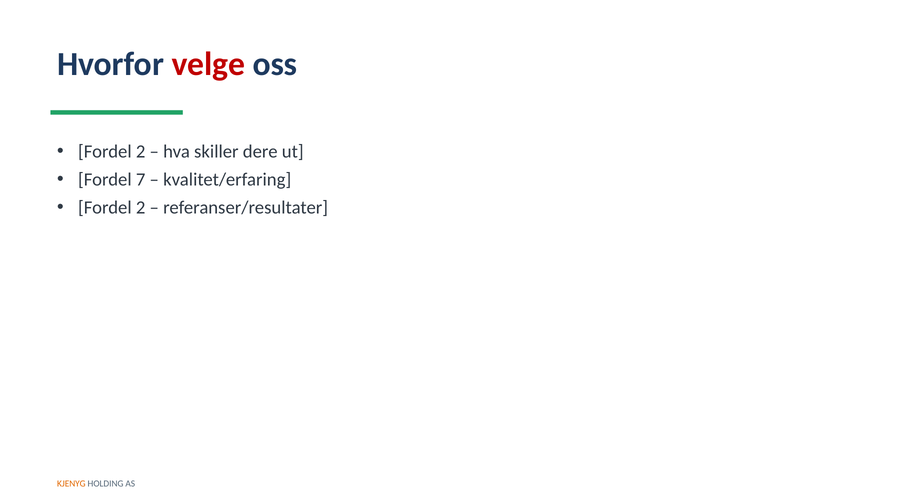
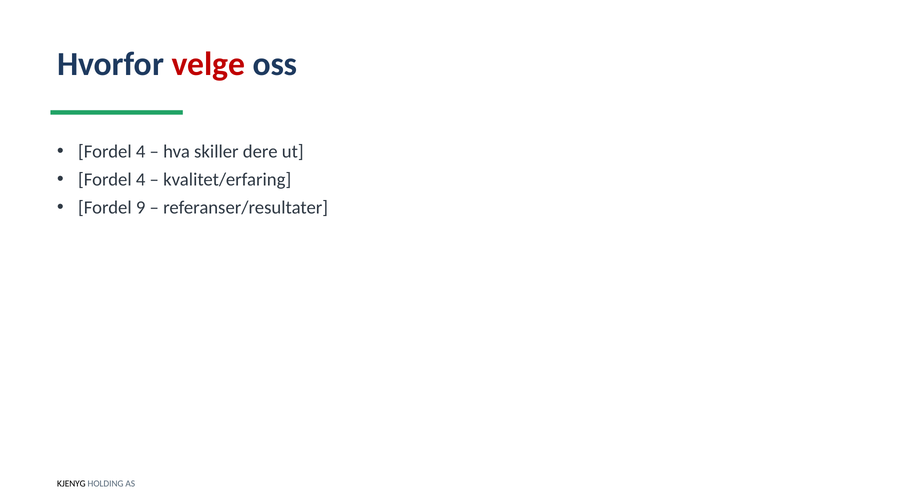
2 at (141, 152): 2 -> 4
7 at (141, 180): 7 -> 4
2 at (141, 208): 2 -> 9
KJENYG colour: orange -> black
